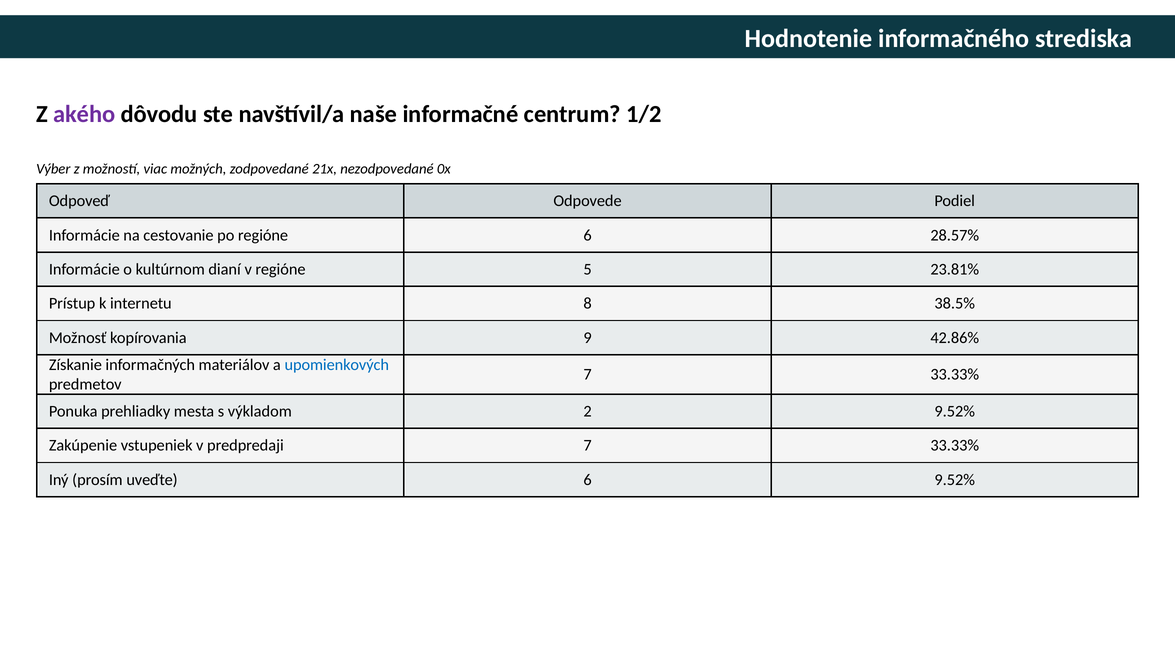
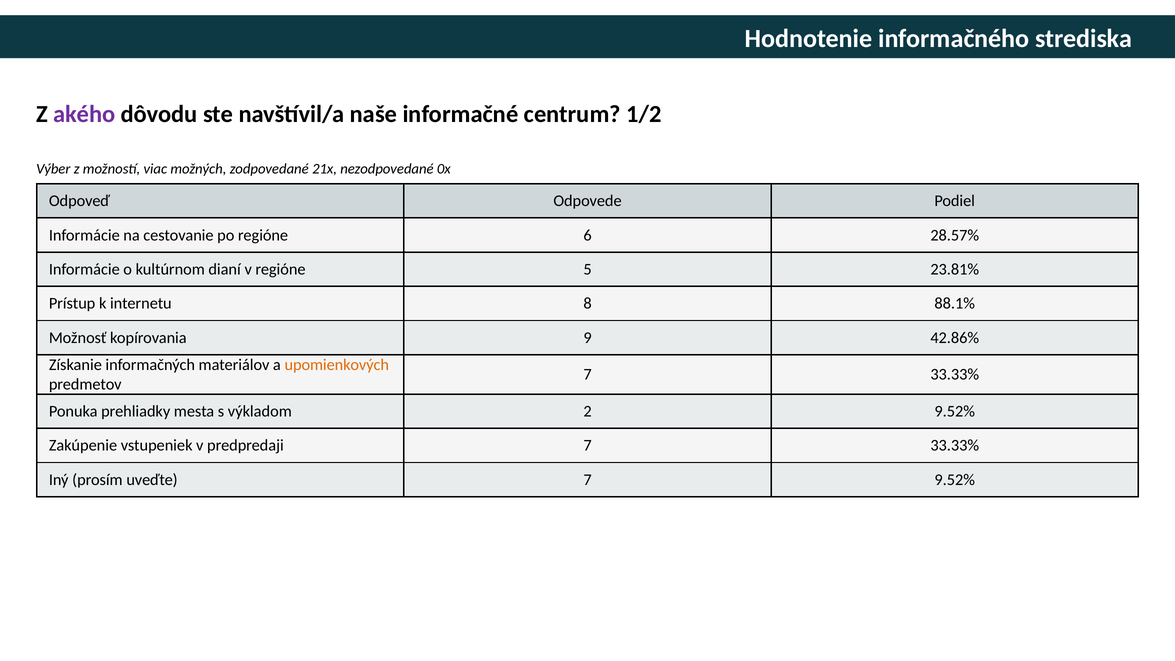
38.5%: 38.5% -> 88.1%
upomienkových colour: blue -> orange
uveďte 6: 6 -> 7
